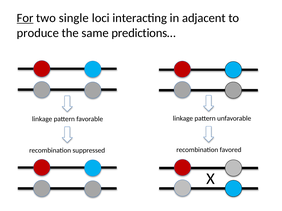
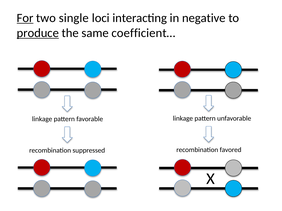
adjacent: adjacent -> negative
produce underline: none -> present
predictions…: predictions… -> coefficient…
